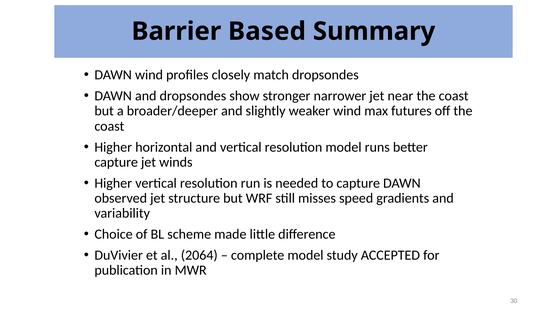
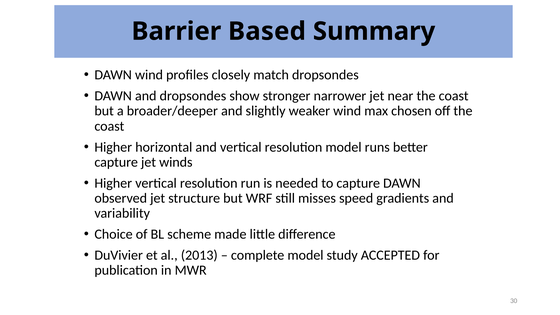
futures: futures -> chosen
2064: 2064 -> 2013
